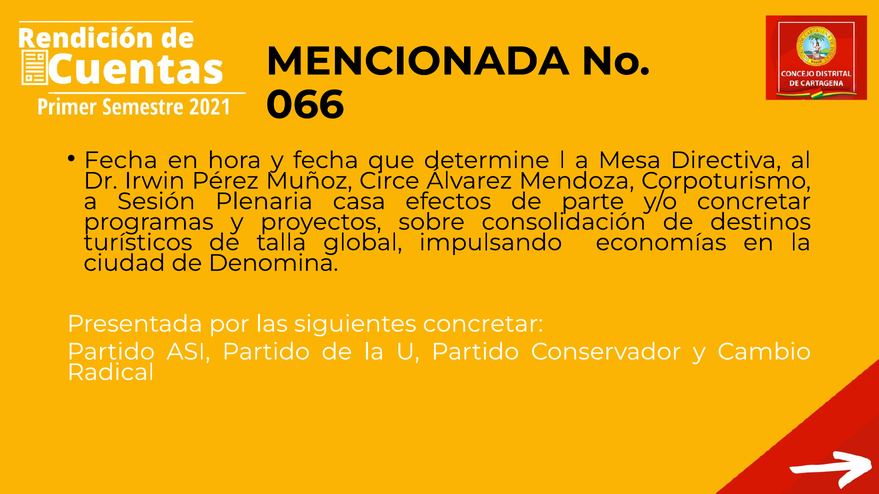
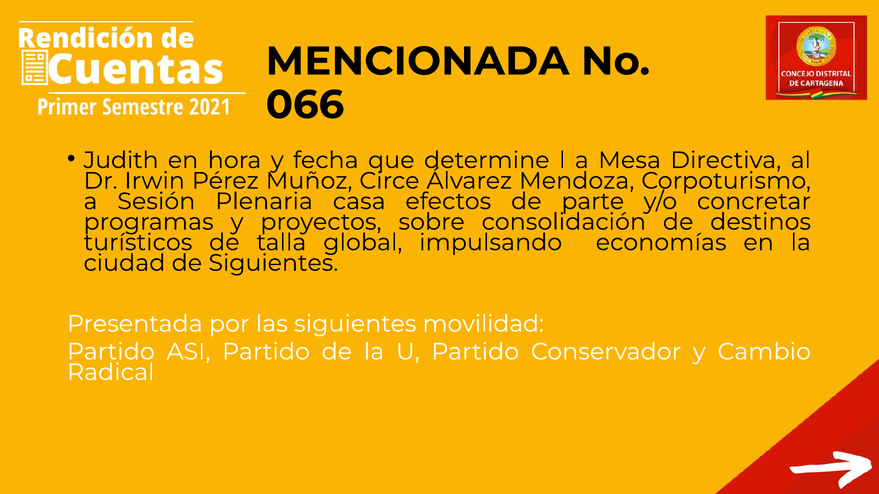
Fecha at (121, 160): Fecha -> Judith
de Denomina: Denomina -> Siguientes
siguientes concretar: concretar -> movilidad
